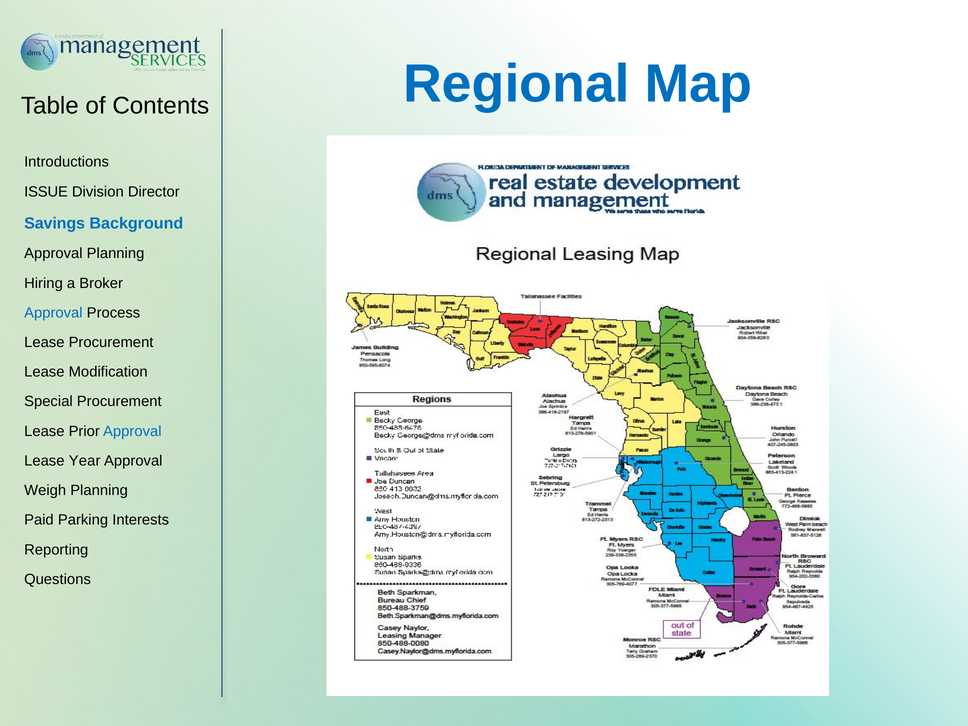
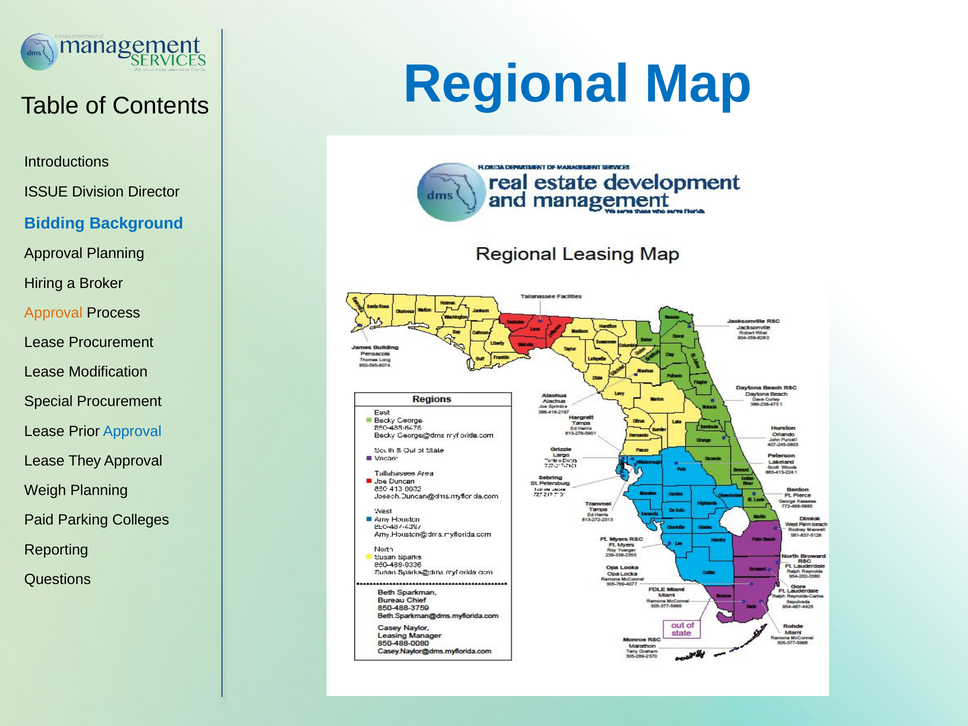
Savings: Savings -> Bidding
Approval at (53, 313) colour: blue -> orange
Year: Year -> They
Interests: Interests -> Colleges
